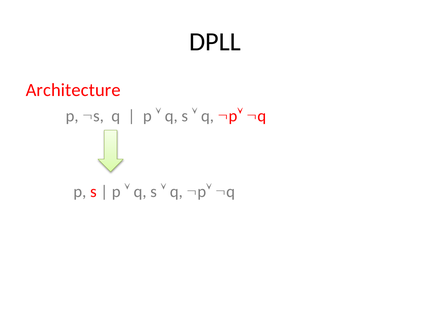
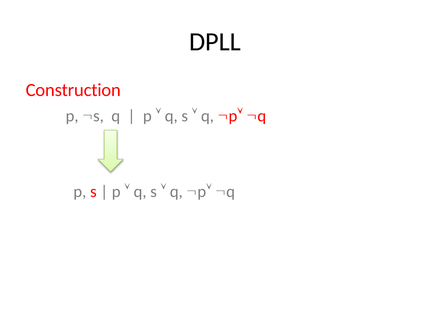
Architecture: Architecture -> Construction
